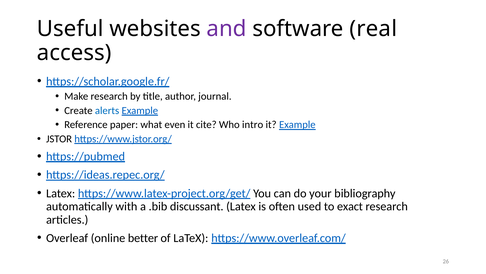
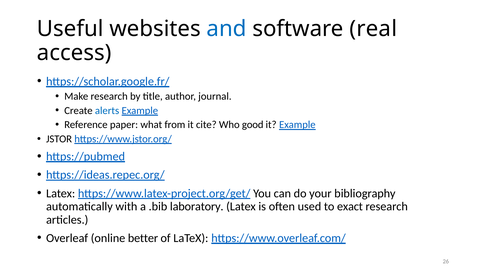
and colour: purple -> blue
even: even -> from
intro: intro -> good
discussant: discussant -> laboratory
